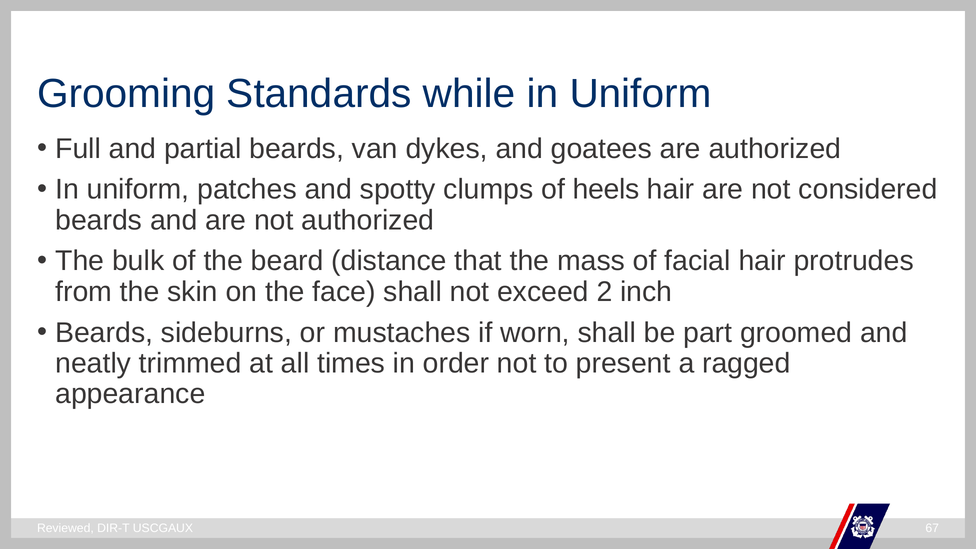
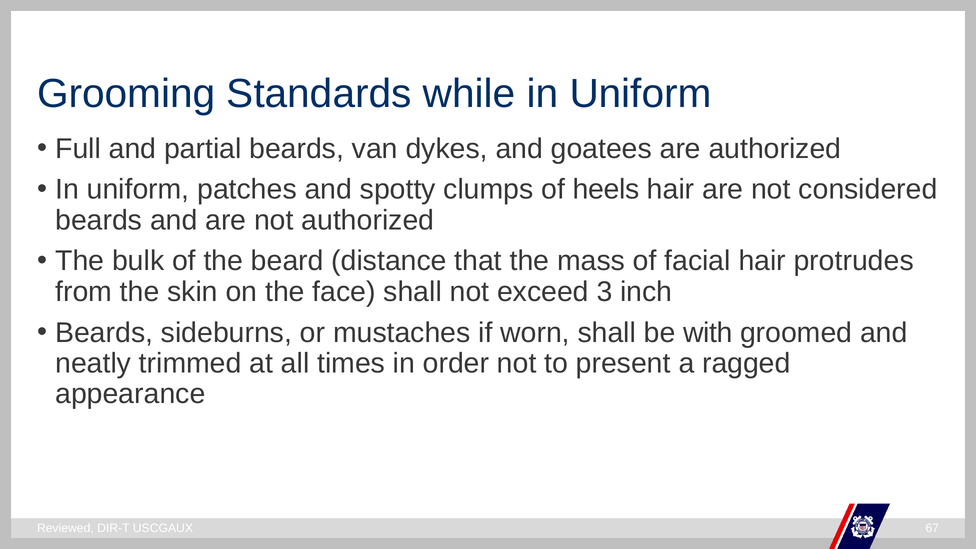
2: 2 -> 3
part: part -> with
